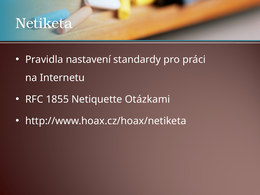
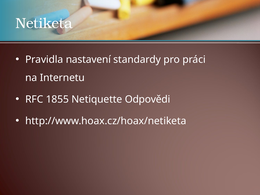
Otázkami: Otázkami -> Odpovědi
